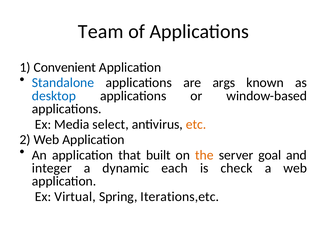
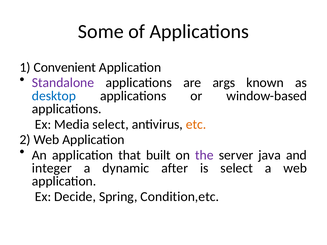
Team: Team -> Some
Standalone colour: blue -> purple
the colour: orange -> purple
goal: goal -> java
each: each -> after
is check: check -> select
Virtual: Virtual -> Decide
Iterations,etc: Iterations,etc -> Condition,etc
